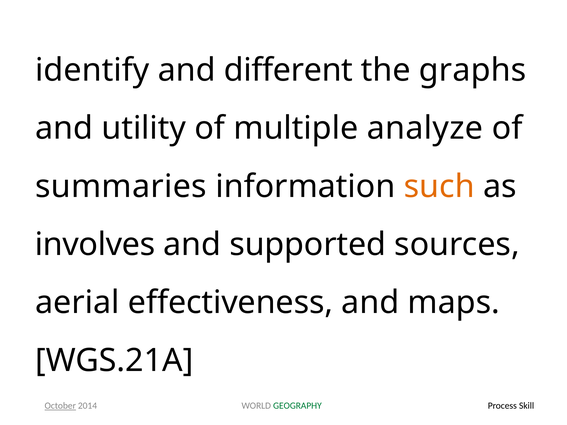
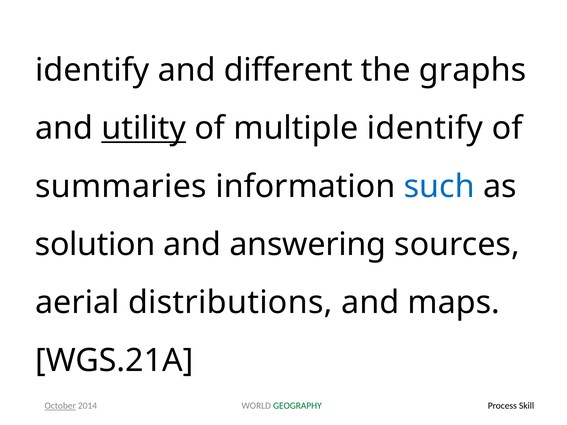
utility underline: none -> present
multiple analyze: analyze -> identify
such colour: orange -> blue
involves: involves -> solution
supported: supported -> answering
effectiveness: effectiveness -> distributions
